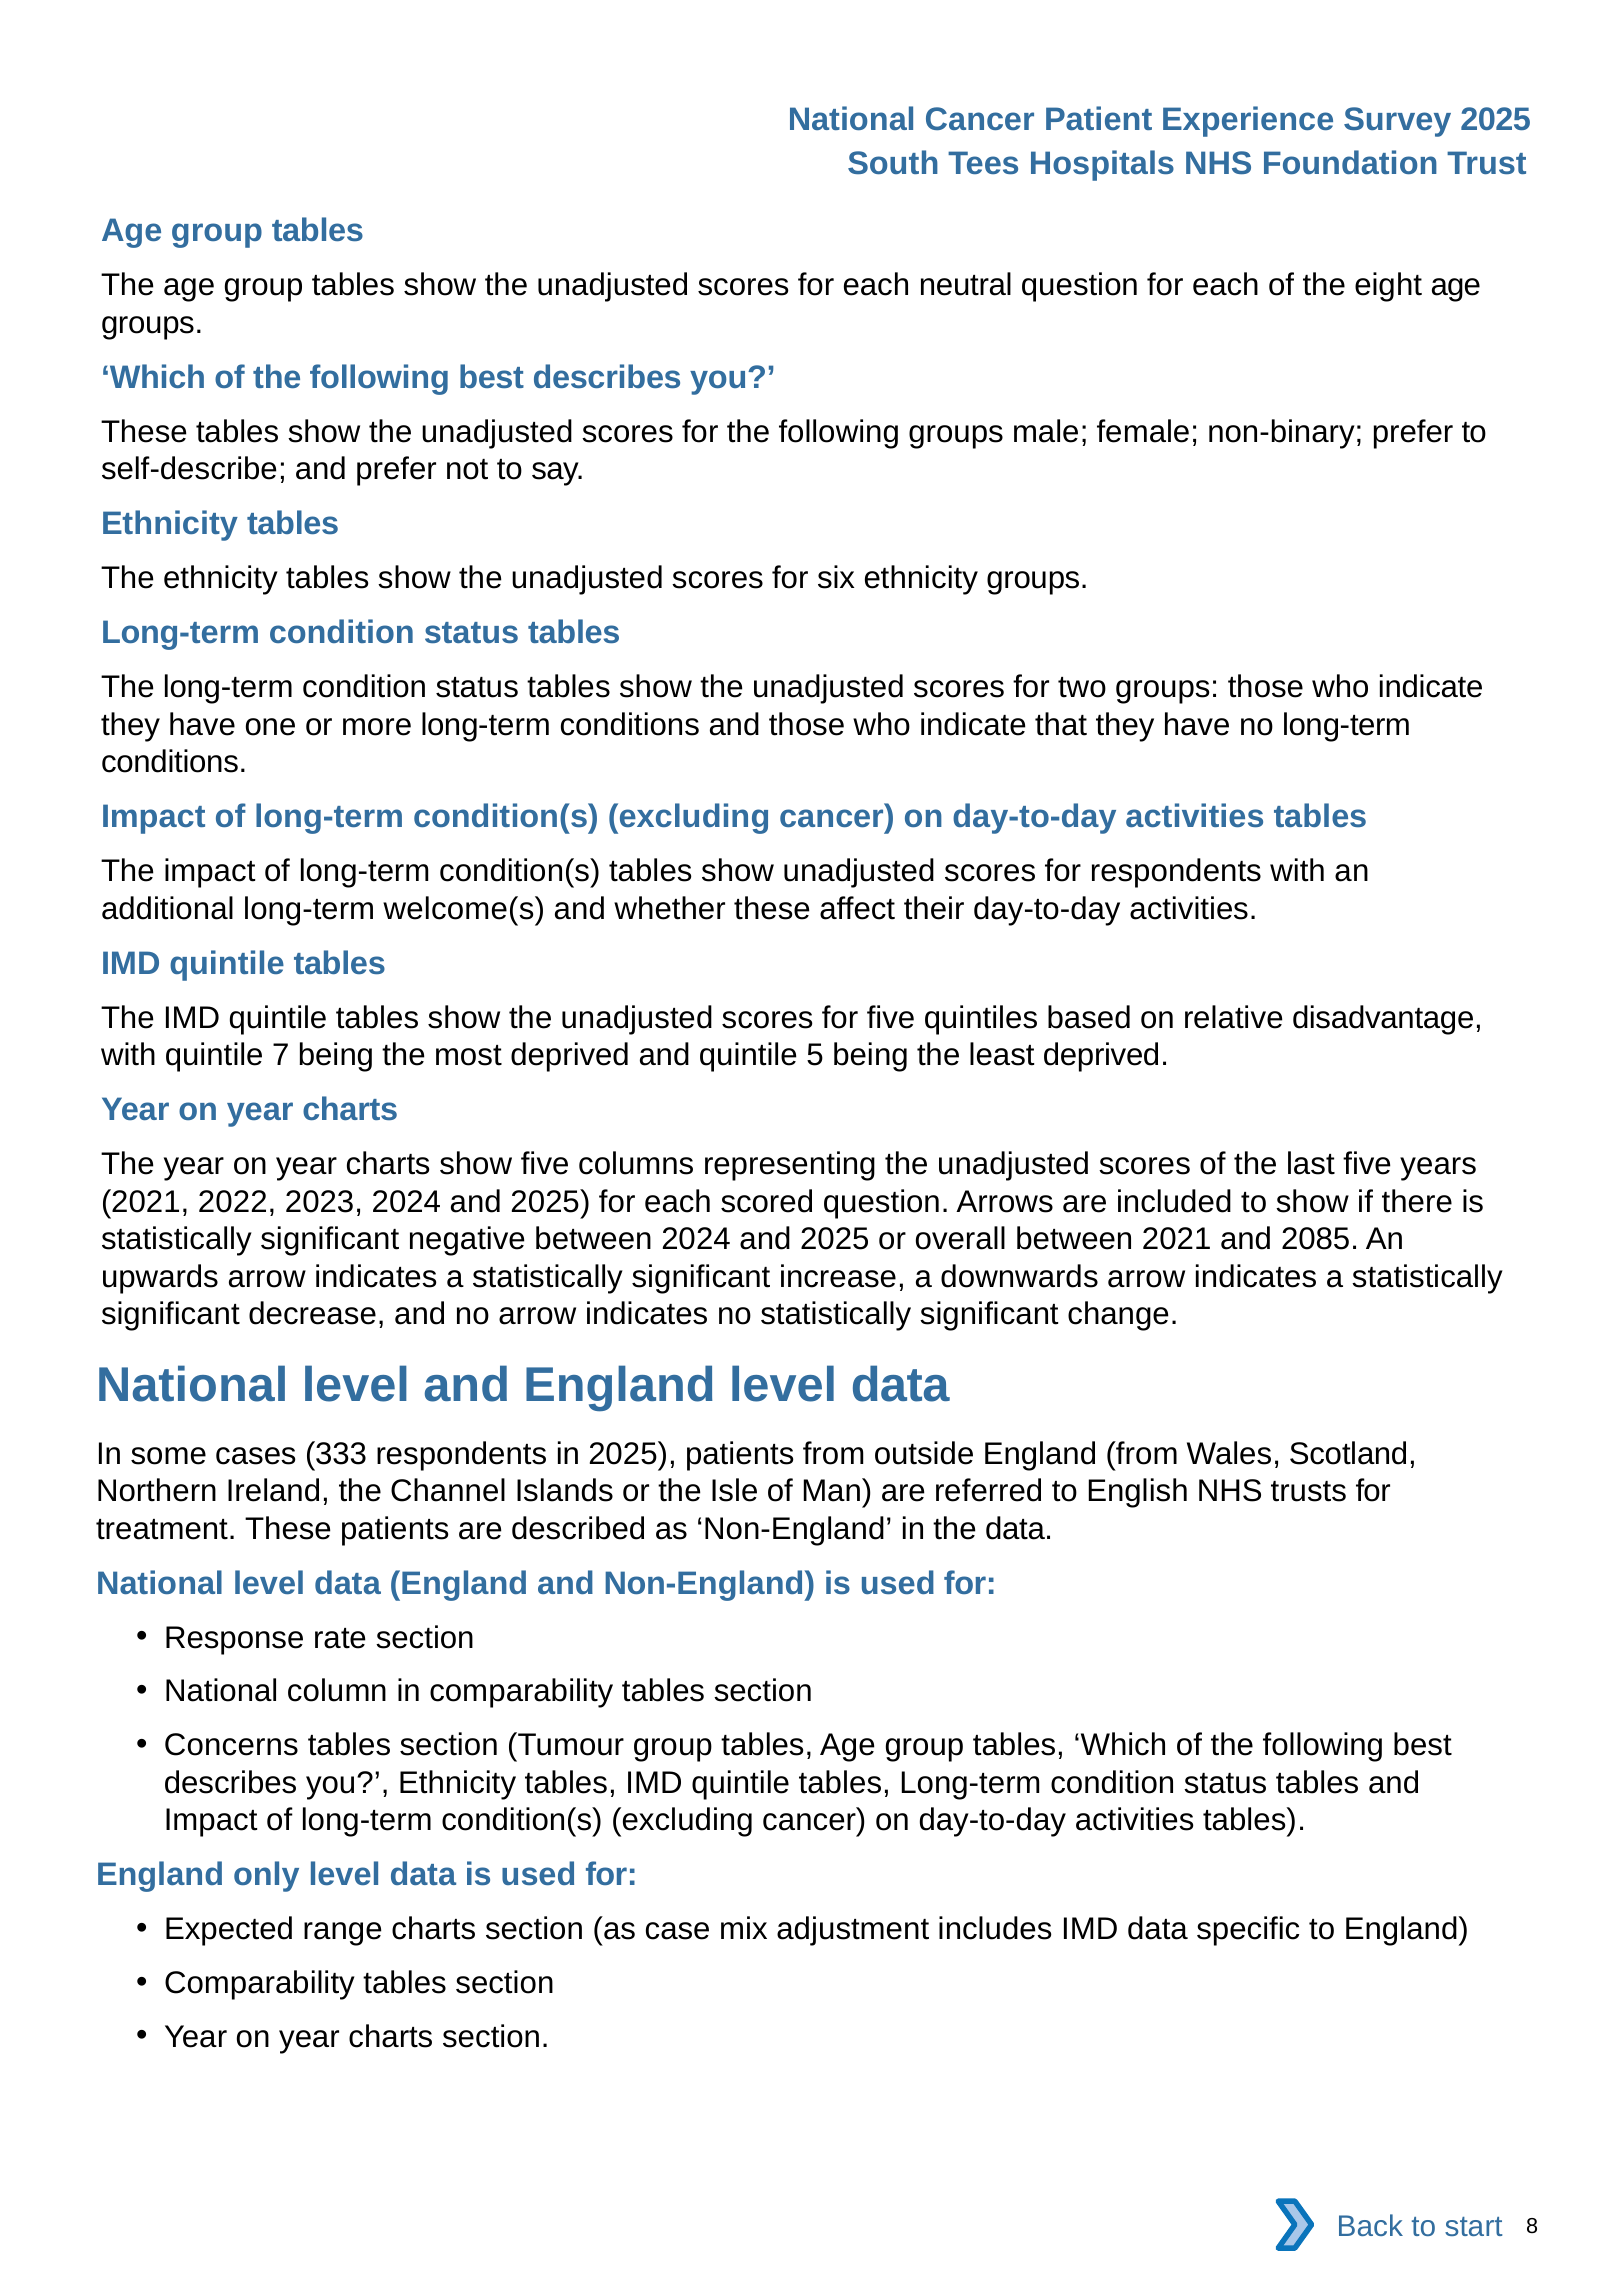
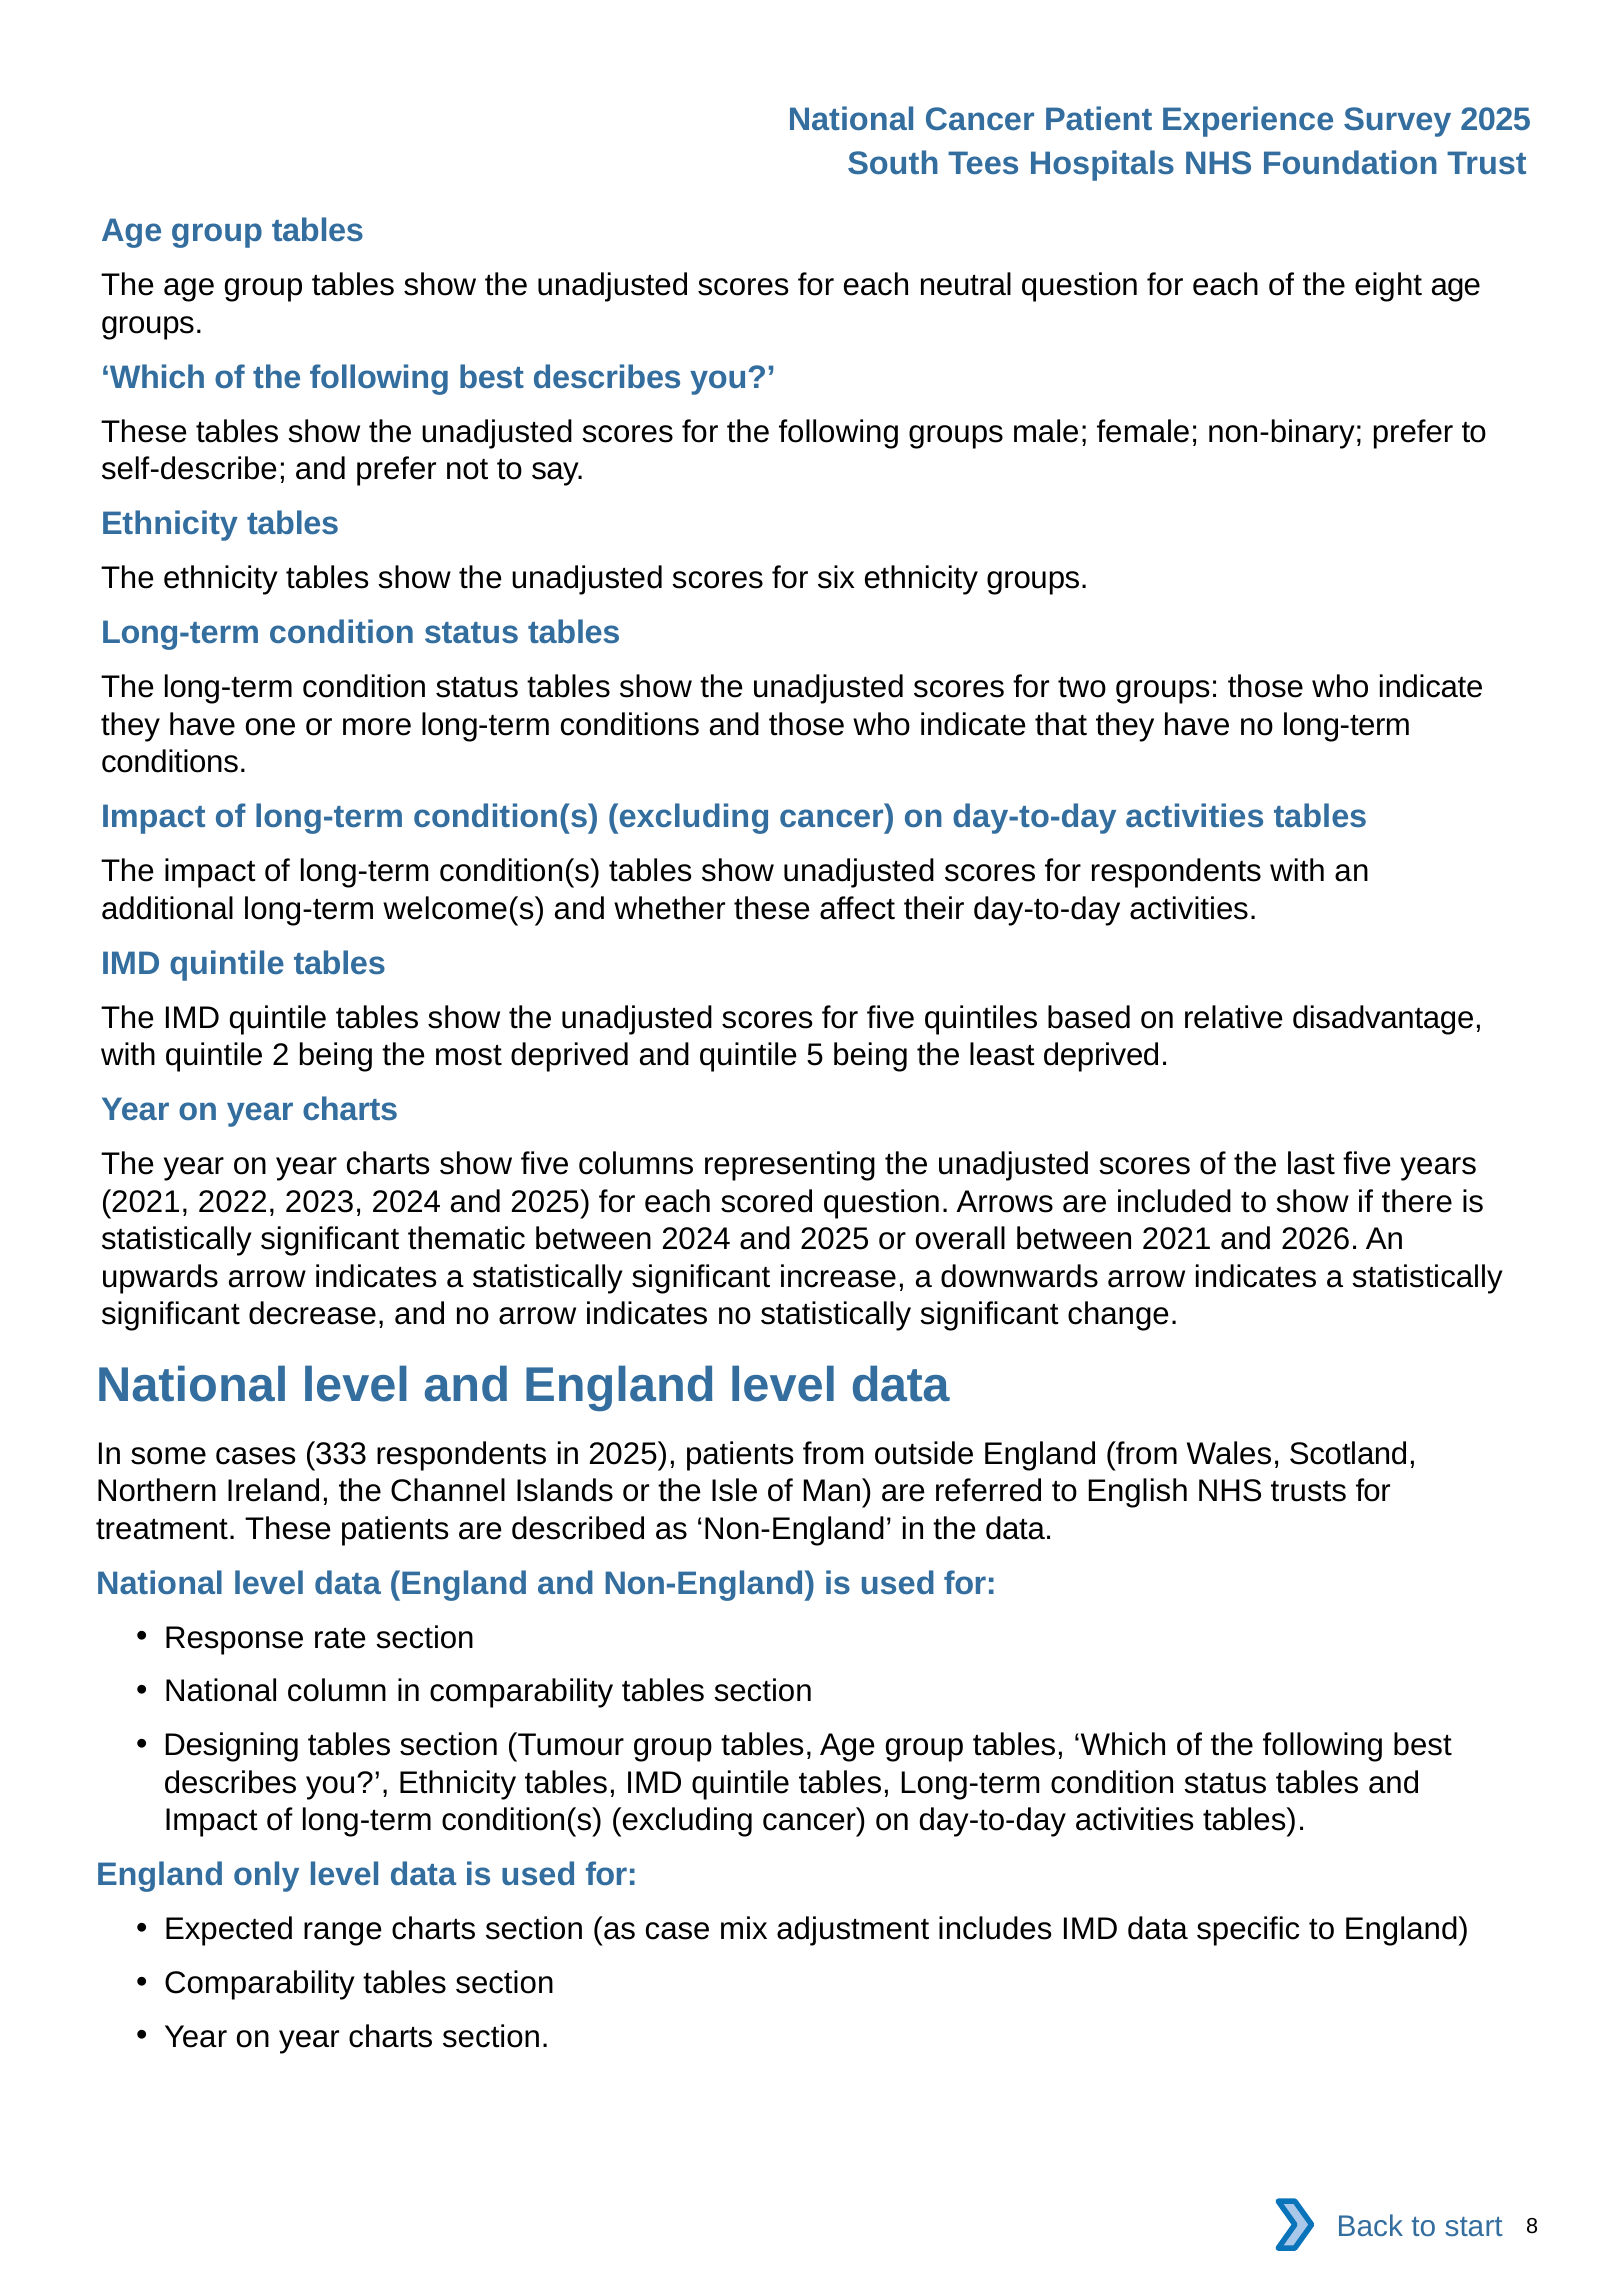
7: 7 -> 2
negative: negative -> thematic
2085: 2085 -> 2026
Concerns: Concerns -> Designing
